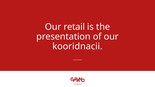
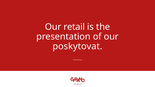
kooridnacii: kooridnacii -> poskytovat
